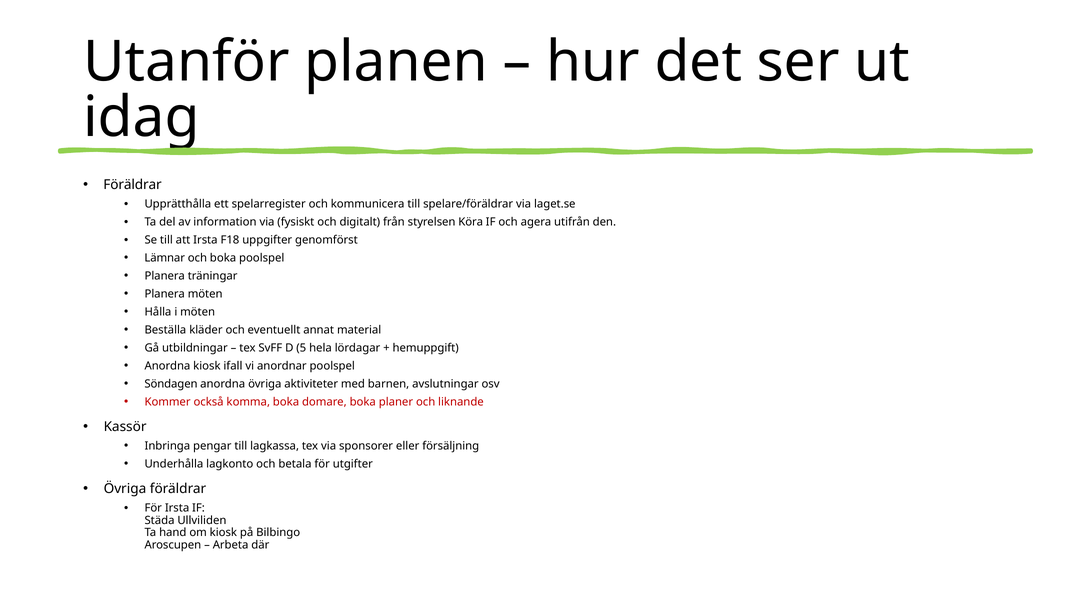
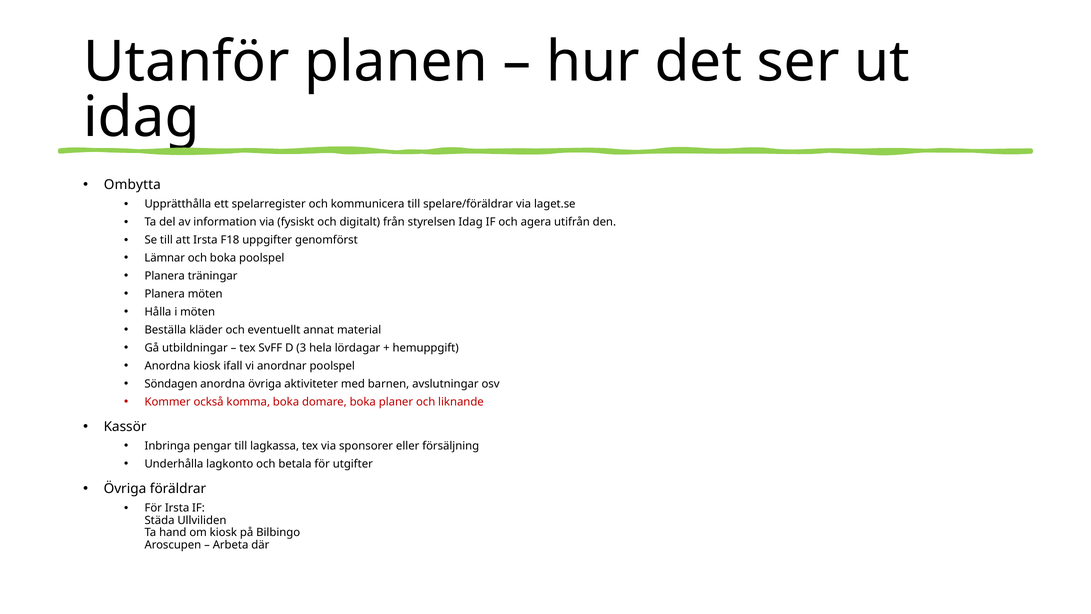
Föräldrar at (133, 185): Föräldrar -> Ombytta
styrelsen Köra: Köra -> Idag
5: 5 -> 3
